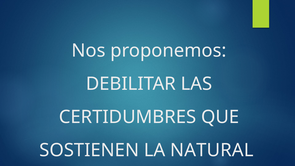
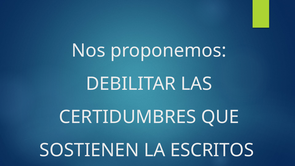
NATURAL: NATURAL -> ESCRITOS
